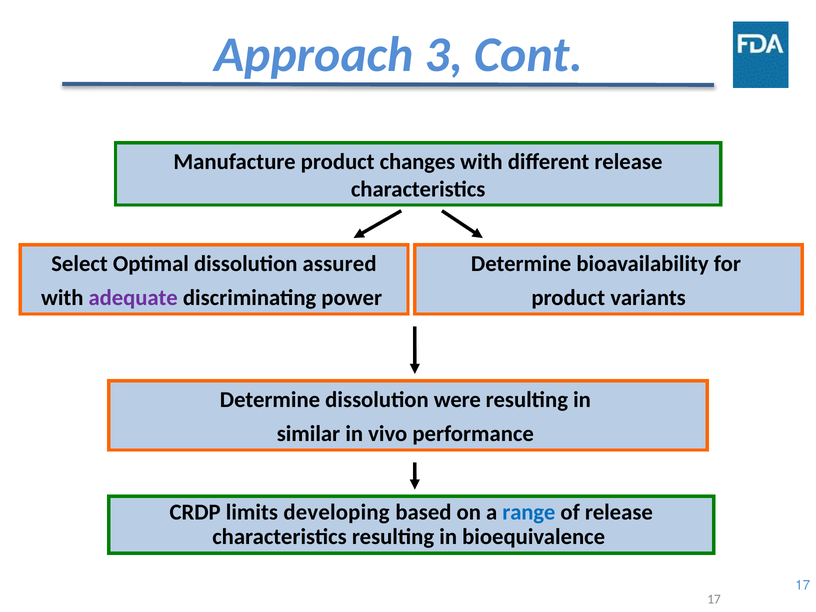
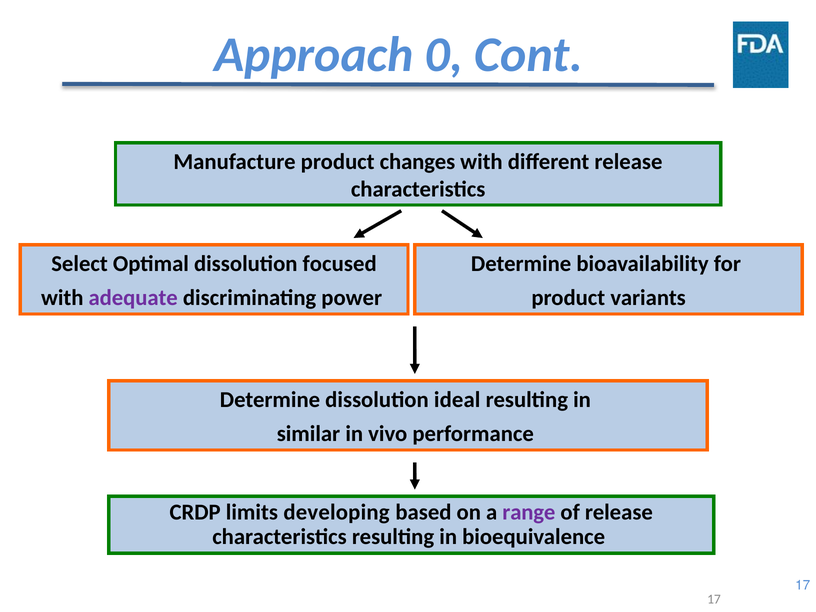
3: 3 -> 0
assured: assured -> focused
were: were -> ideal
range colour: blue -> purple
